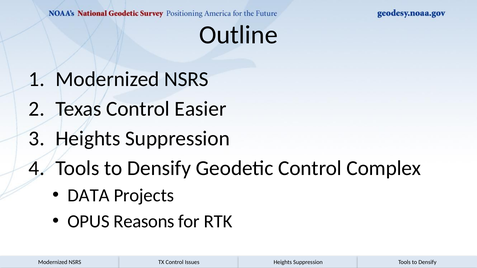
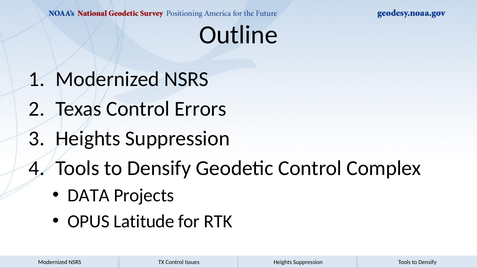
Easier: Easier -> Errors
Reasons: Reasons -> Latitude
